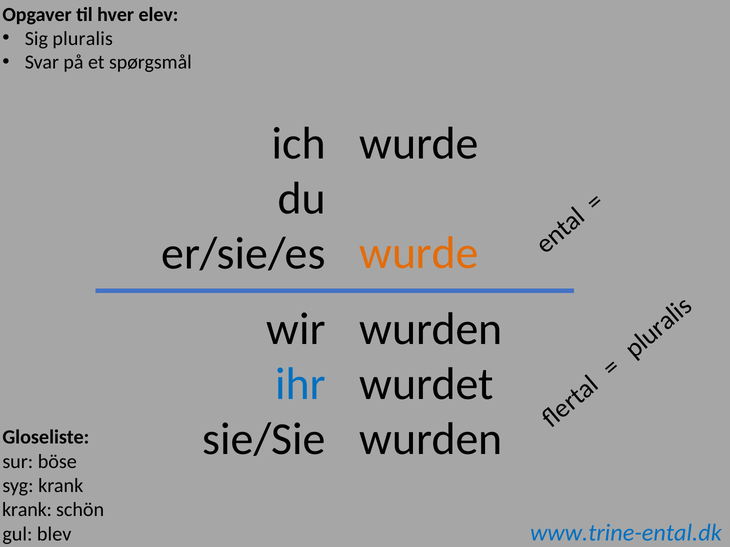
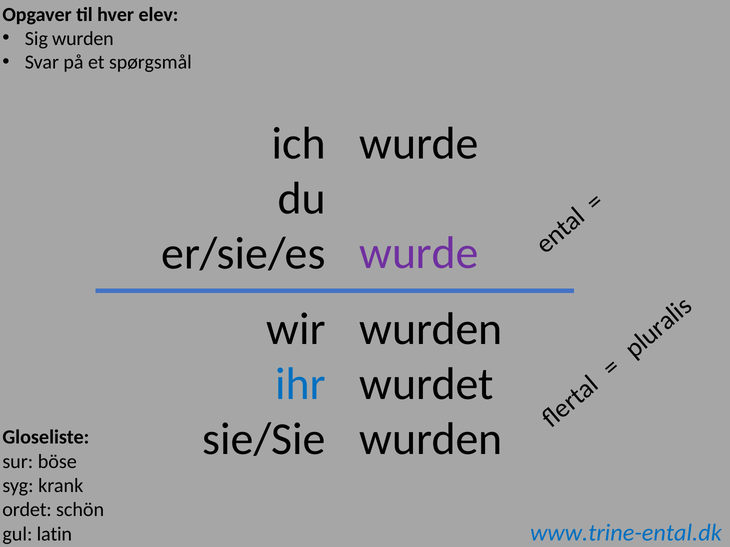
Sig pluralis: pluralis -> wurden
wurde at (419, 254) colour: orange -> purple
krank at (27, 510): krank -> ordet
blev: blev -> latin
